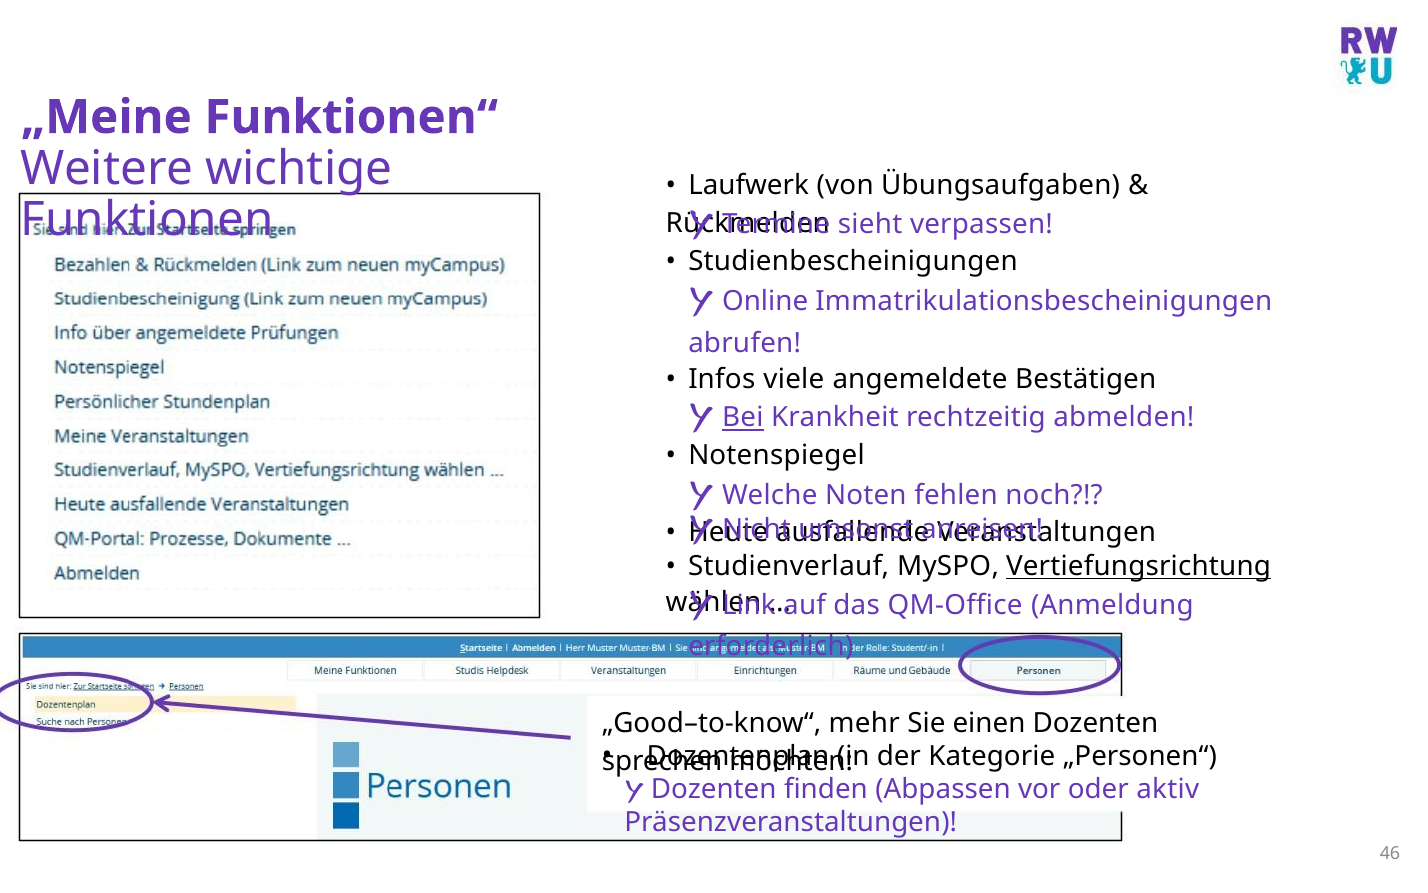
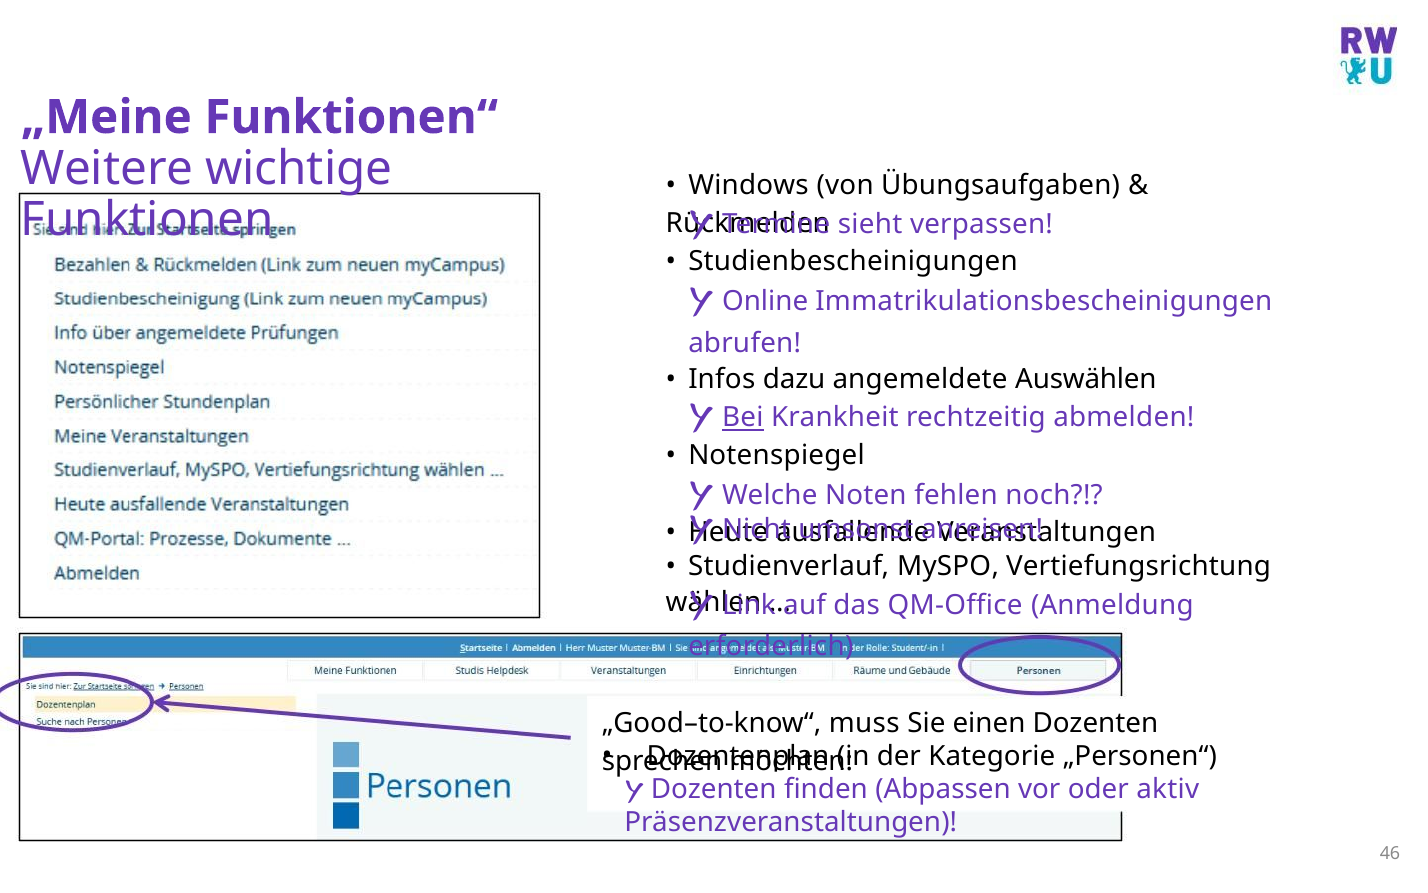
Laufwerk: Laufwerk -> Windows
viele: viele -> dazu
Bestätigen: Bestätigen -> Auswählen
Vertiefungsrichtung underline: present -> none
mehr: mehr -> muss
